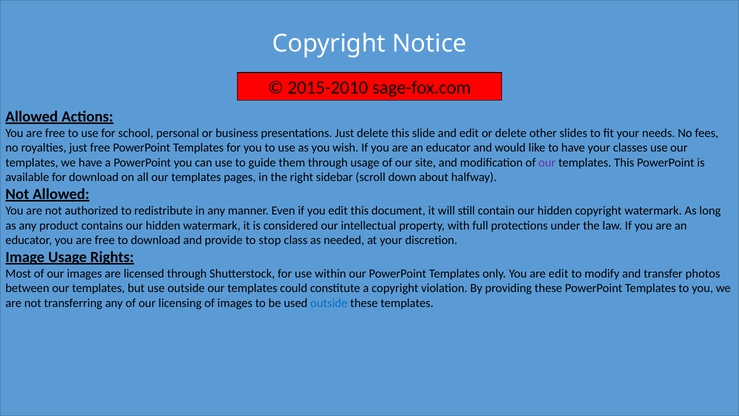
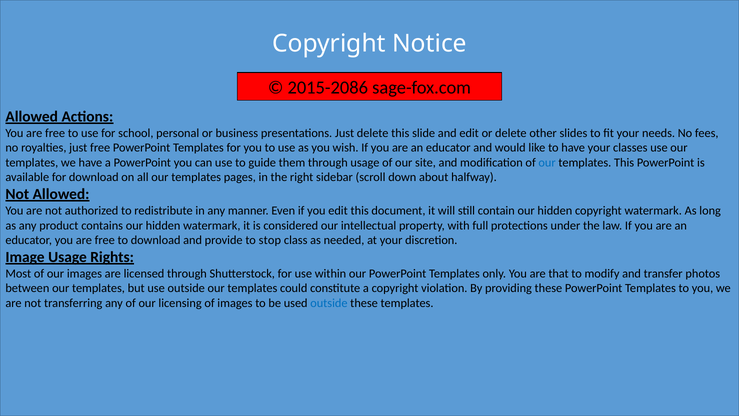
2015-2010: 2015-2010 -> 2015-2086
our at (547, 162) colour: purple -> blue
are edit: edit -> that
